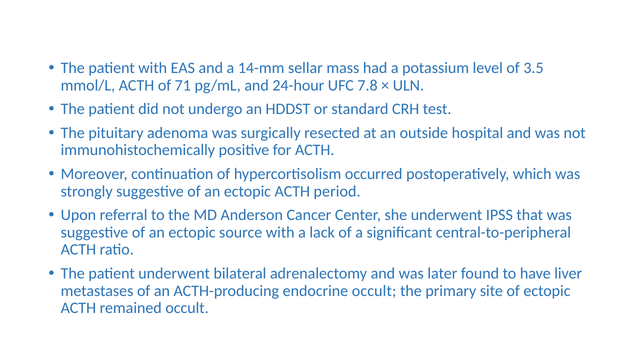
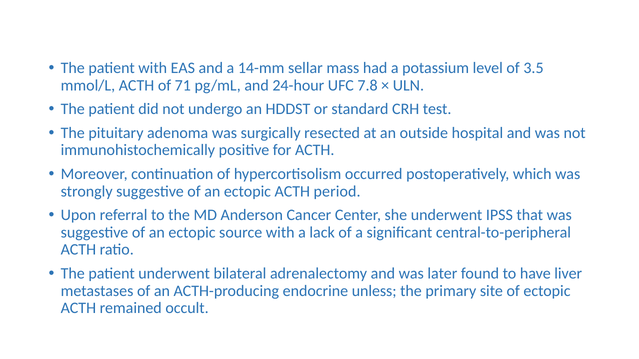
endocrine occult: occult -> unless
